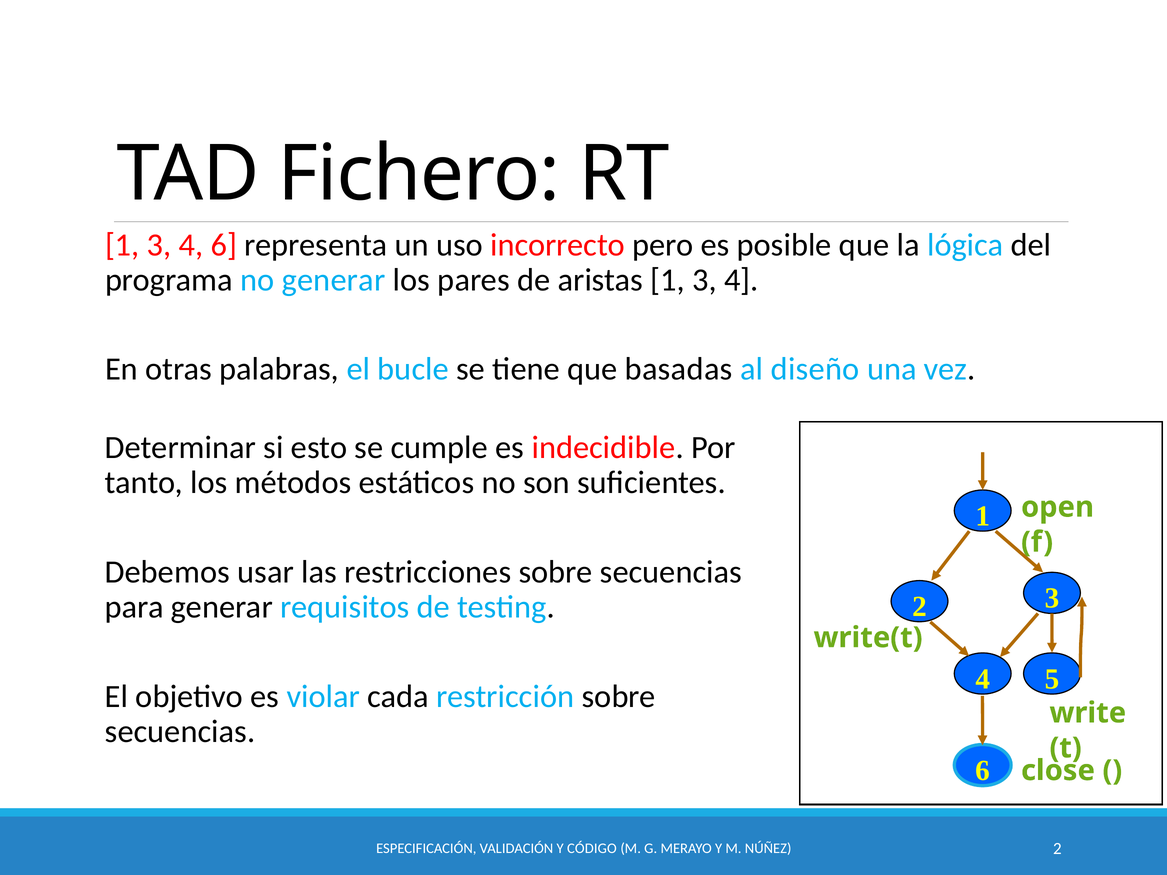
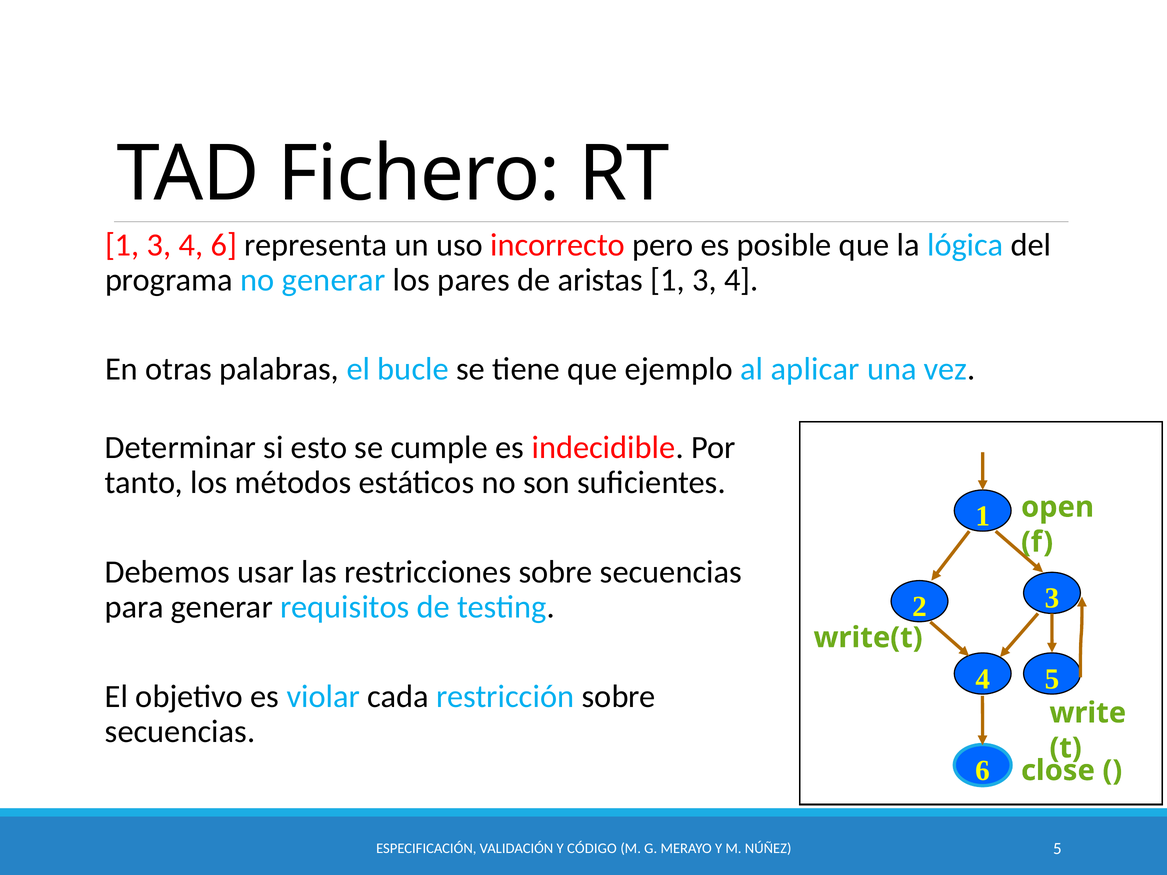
basadas: basadas -> ejemplo
diseño: diseño -> aplicar
NÚÑEZ 2: 2 -> 5
